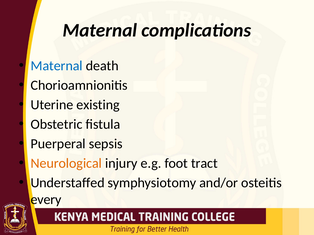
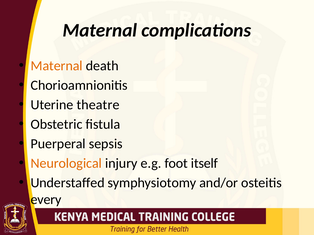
Maternal at (57, 66) colour: blue -> orange
existing: existing -> theatre
tract: tract -> itself
